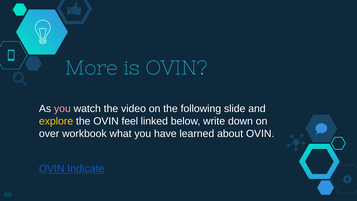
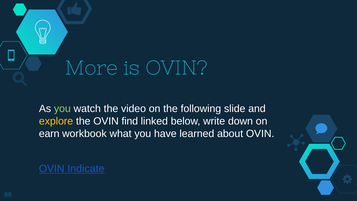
you at (62, 109) colour: pink -> light green
feel: feel -> find
over: over -> earn
